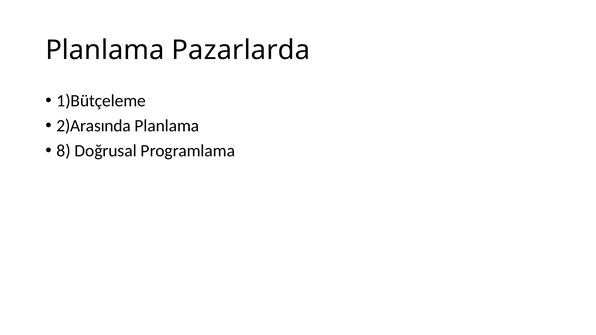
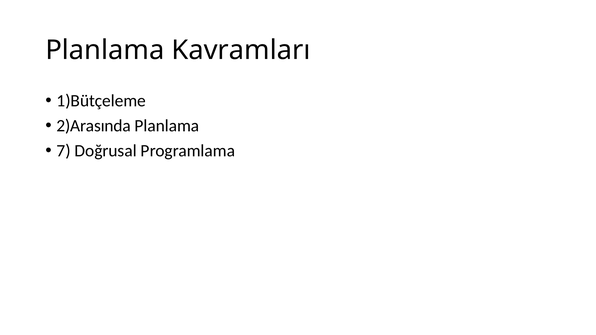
Pazarlarda: Pazarlarda -> Kavramları
8: 8 -> 7
